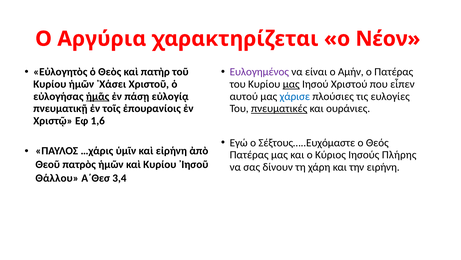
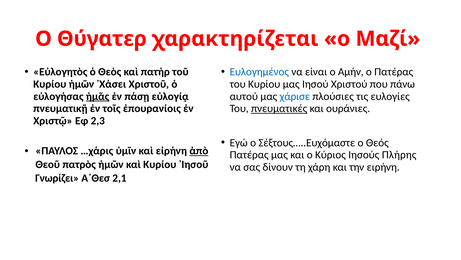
Αργύρια: Αργύρια -> Θύγατερ
Νέον: Νέον -> Μαζί
Ευλογημένος colour: purple -> blue
μας at (291, 84) underline: present -> none
εἶπεν: εἶπεν -> πάνω
1,6: 1,6 -> 2,3
ἀπὸ underline: none -> present
Θάλλου: Θάλλου -> Γνωρίζει
3,4: 3,4 -> 2,1
